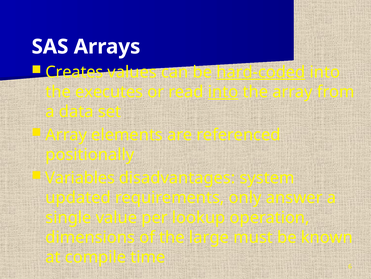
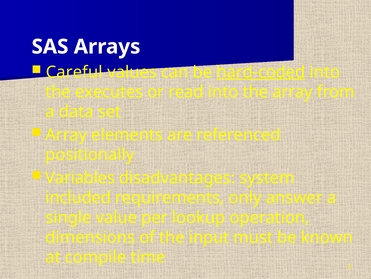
Creates: Creates -> Careful
into at (223, 92) underline: present -> none
updated: updated -> included
large: large -> input
